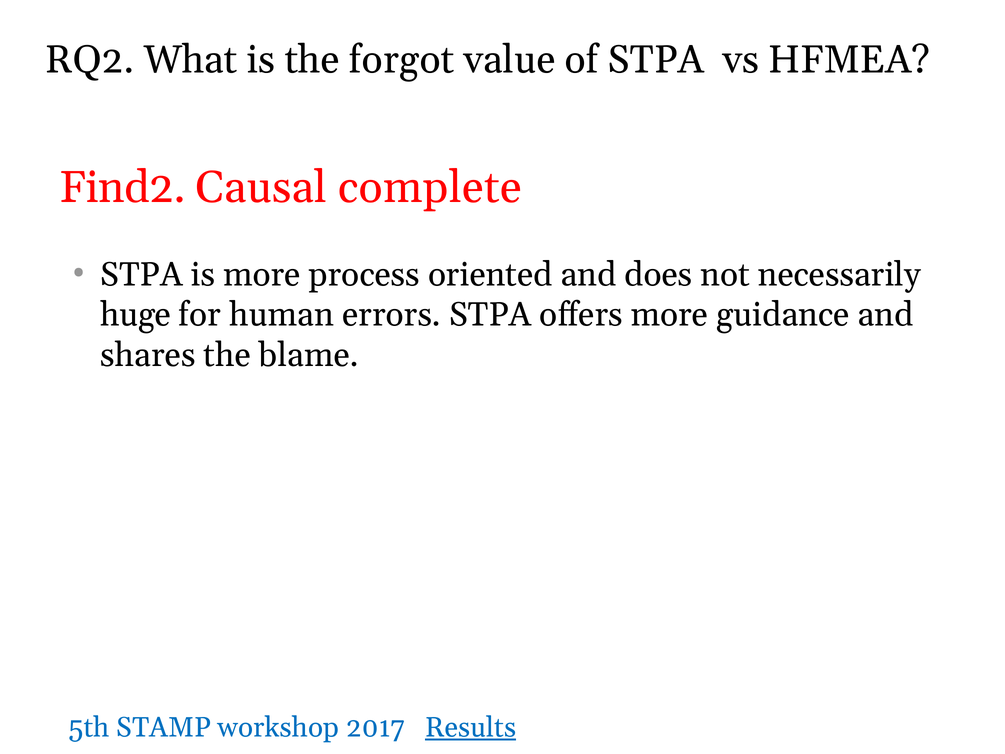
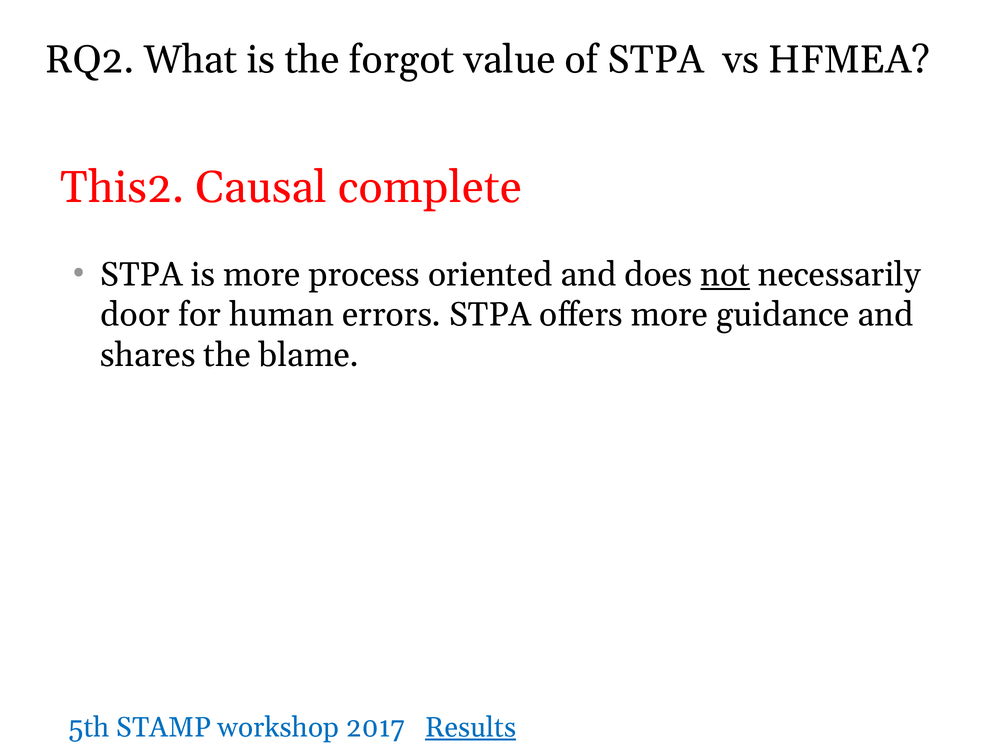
Find2: Find2 -> This2
not underline: none -> present
huge: huge -> door
